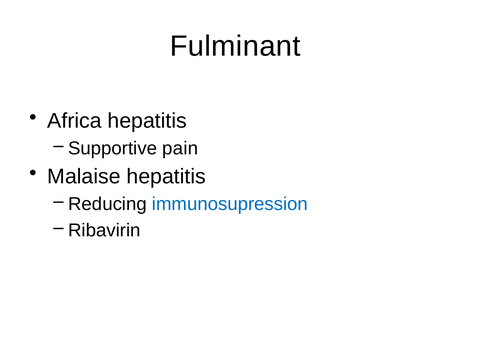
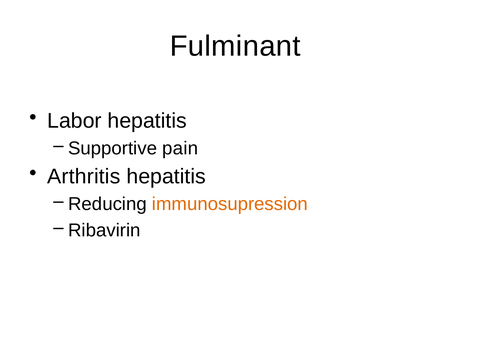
Africa: Africa -> Labor
Malaise: Malaise -> Arthritis
immunosupression colour: blue -> orange
